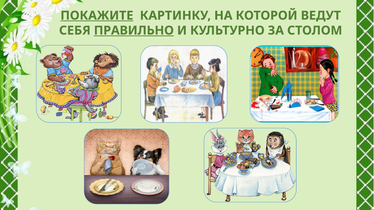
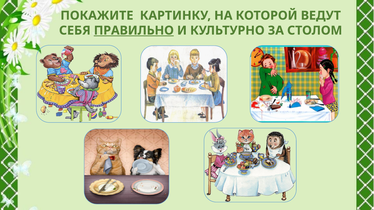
ПОКАЖИТЕ underline: present -> none
